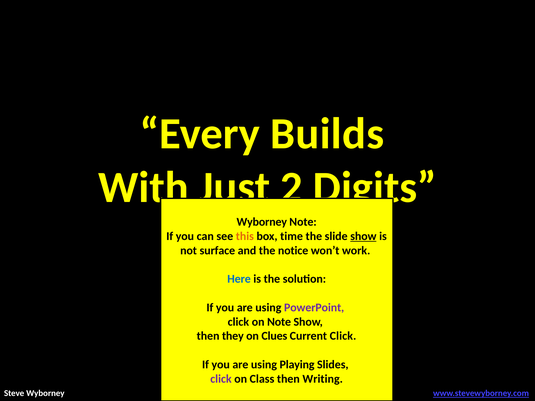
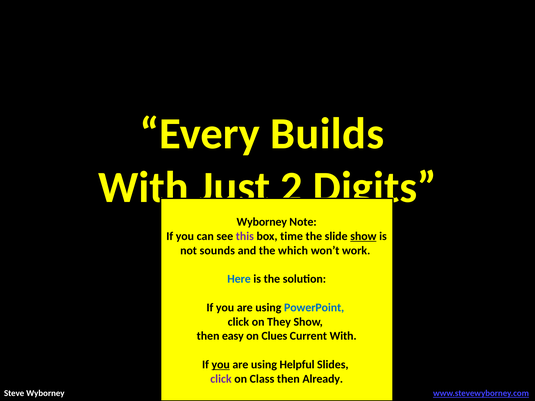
this colour: orange -> purple
surface: surface -> sounds
notice: notice -> which
PowerPoint colour: purple -> blue
on Note: Note -> They
they: they -> easy
Current Click: Click -> With
you at (221, 365) underline: none -> present
Playing: Playing -> Helpful
Writing: Writing -> Already
